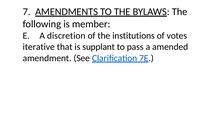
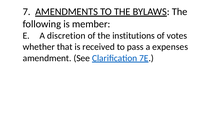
iterative: iterative -> whether
supplant: supplant -> received
amended: amended -> expenses
